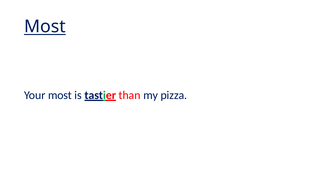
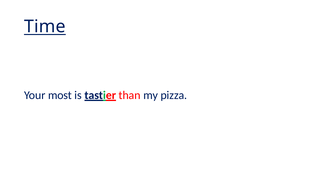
Most at (45, 26): Most -> Time
